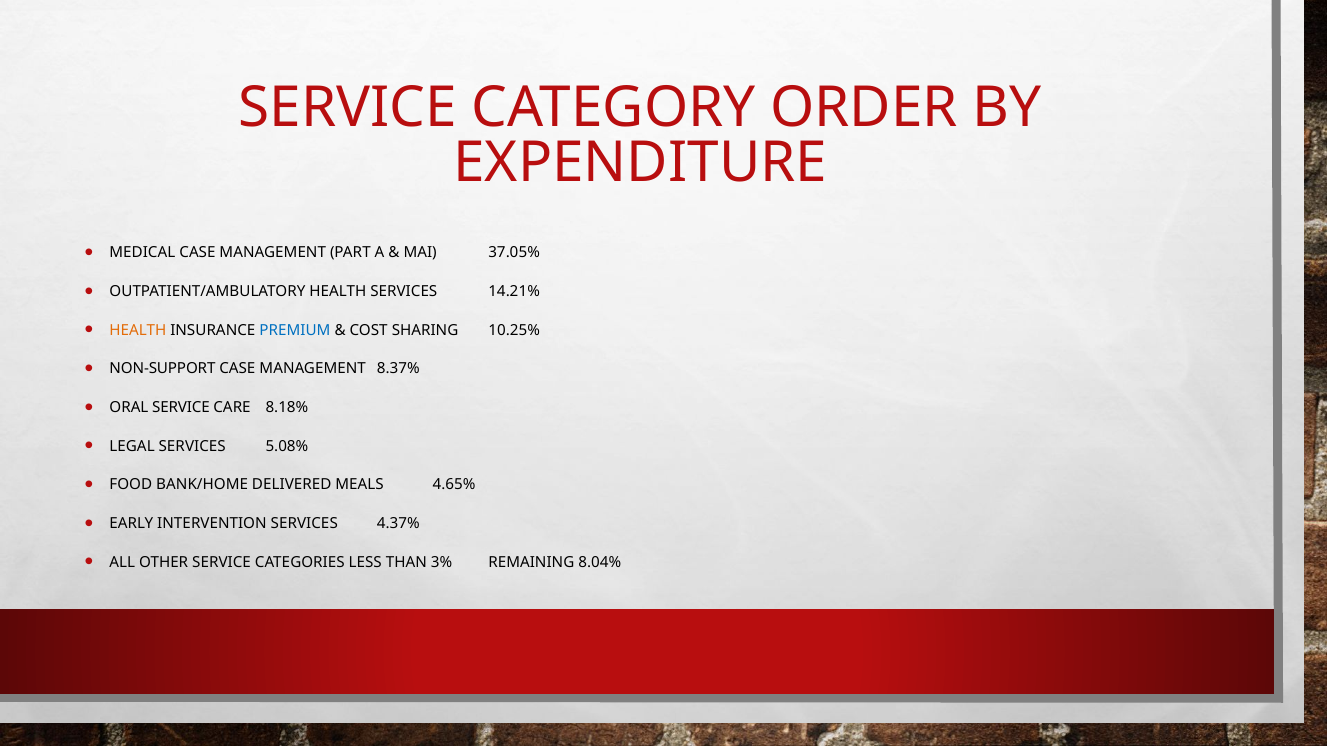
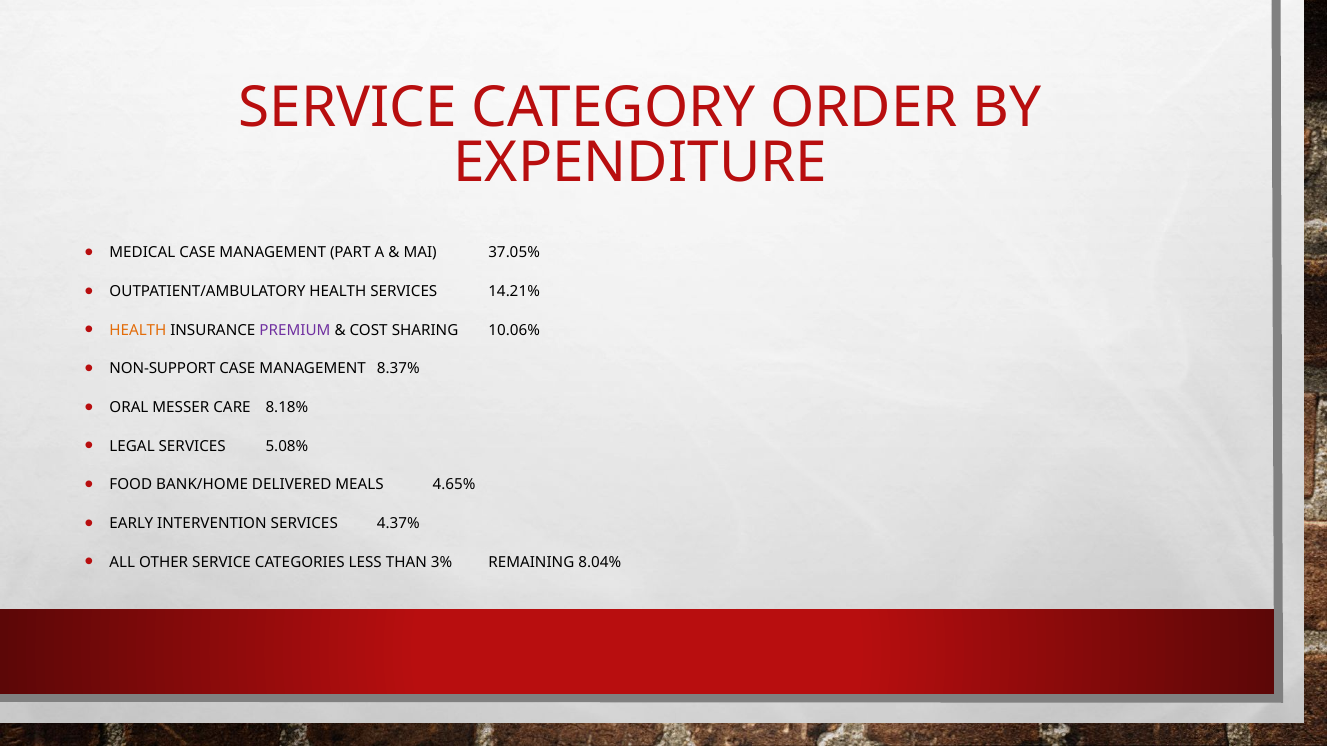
PREMIUM colour: blue -> purple
10.25%: 10.25% -> 10.06%
ORAL SERVICE: SERVICE -> MESSER
